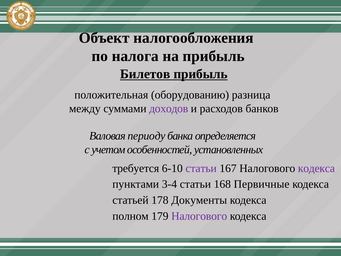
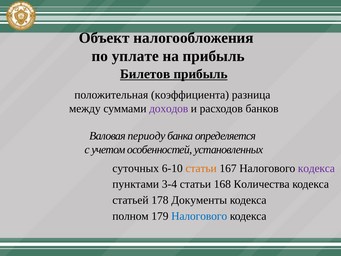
налога: налога -> уплате
оборудованию: оборудованию -> коэффициента
требуется: требуется -> суточных
статьи at (201, 168) colour: purple -> orange
Первичные: Первичные -> Количества
Налогового at (199, 216) colour: purple -> blue
